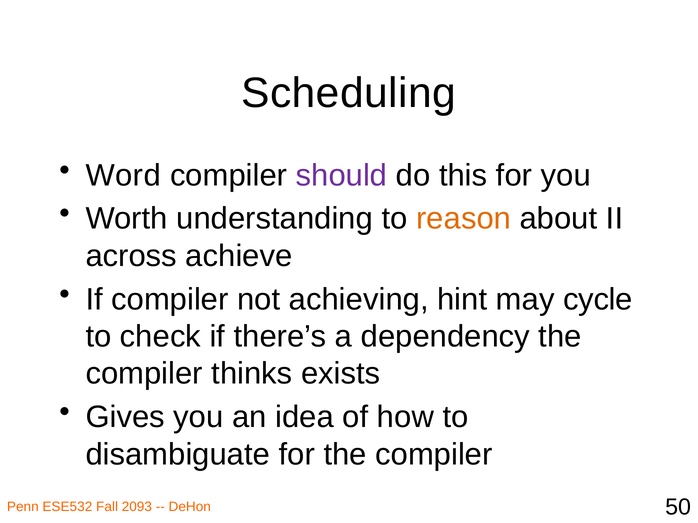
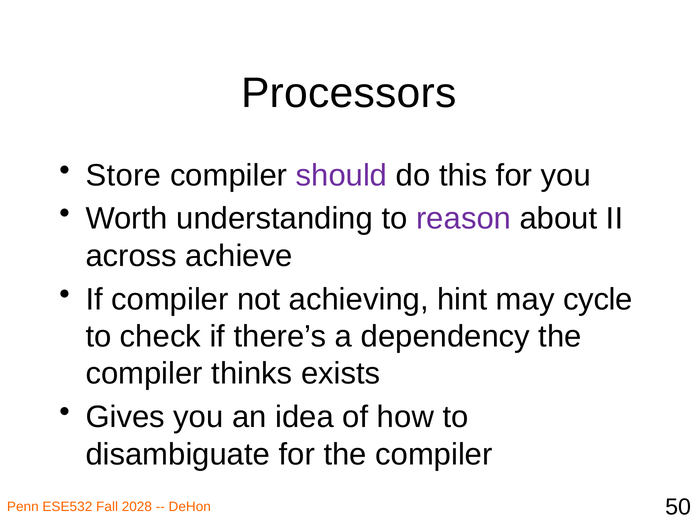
Scheduling: Scheduling -> Processors
Word: Word -> Store
reason colour: orange -> purple
2093: 2093 -> 2028
